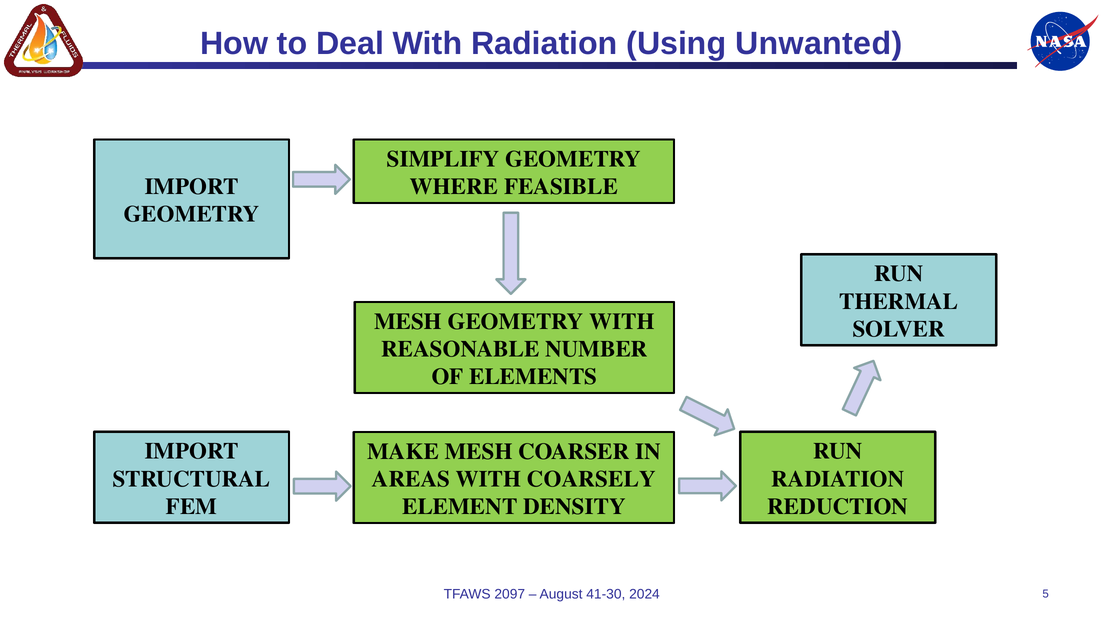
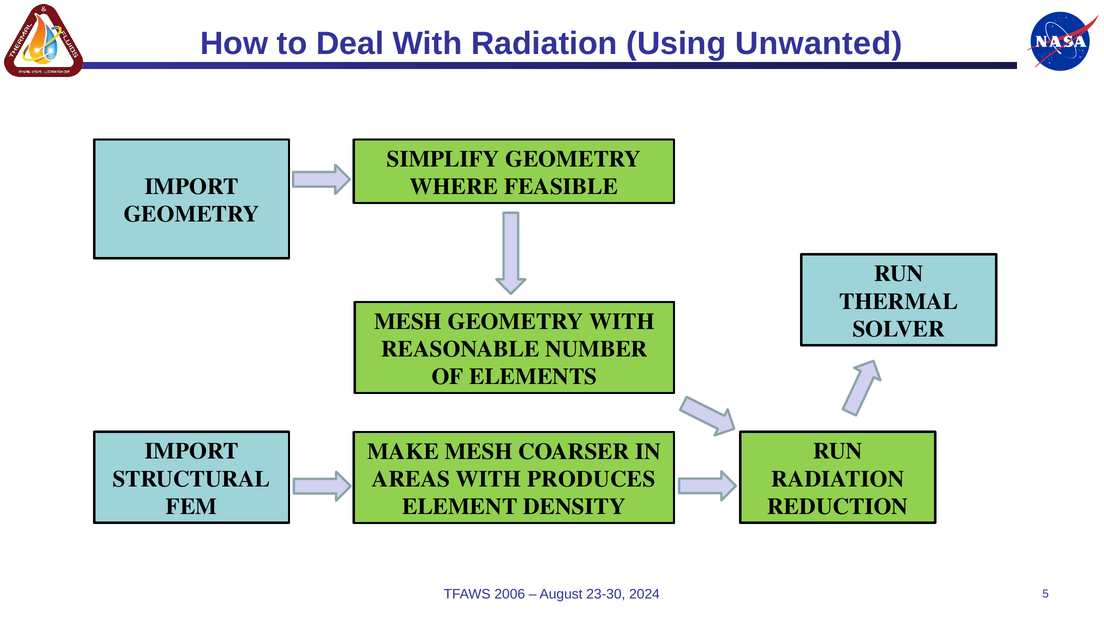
COARSELY: COARSELY -> PRODUCES
2097: 2097 -> 2006
41-30: 41-30 -> 23-30
